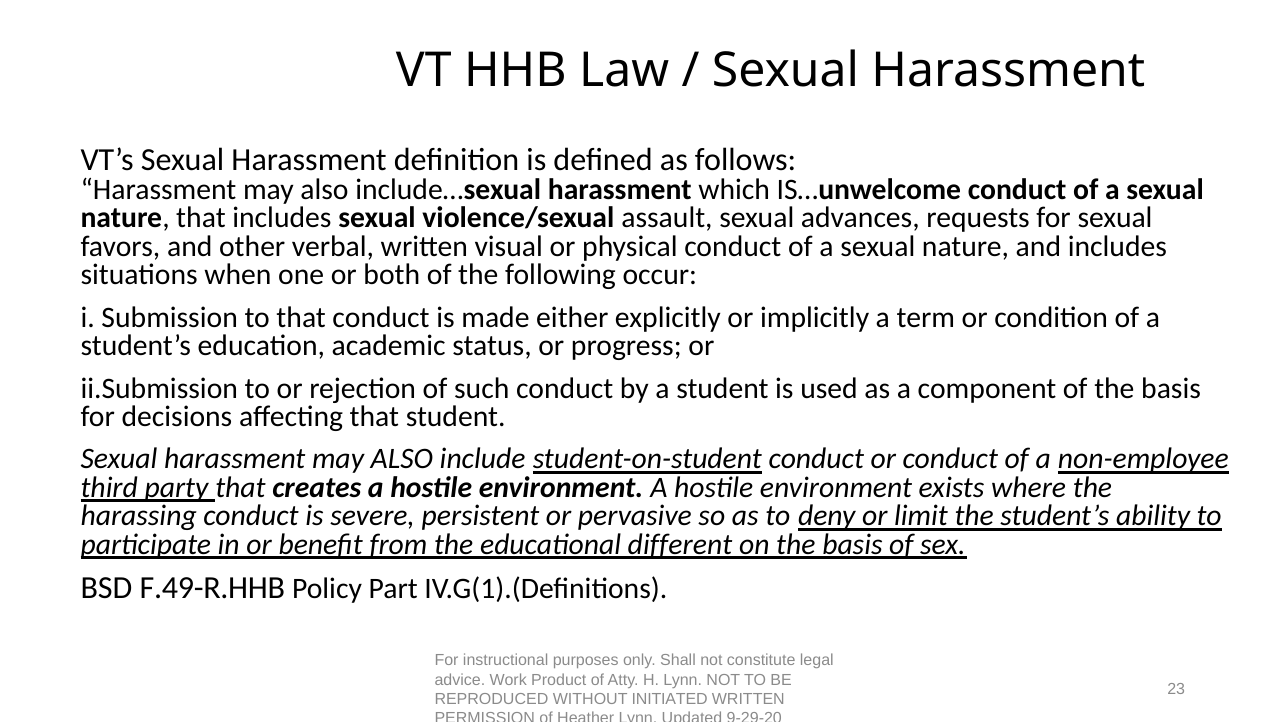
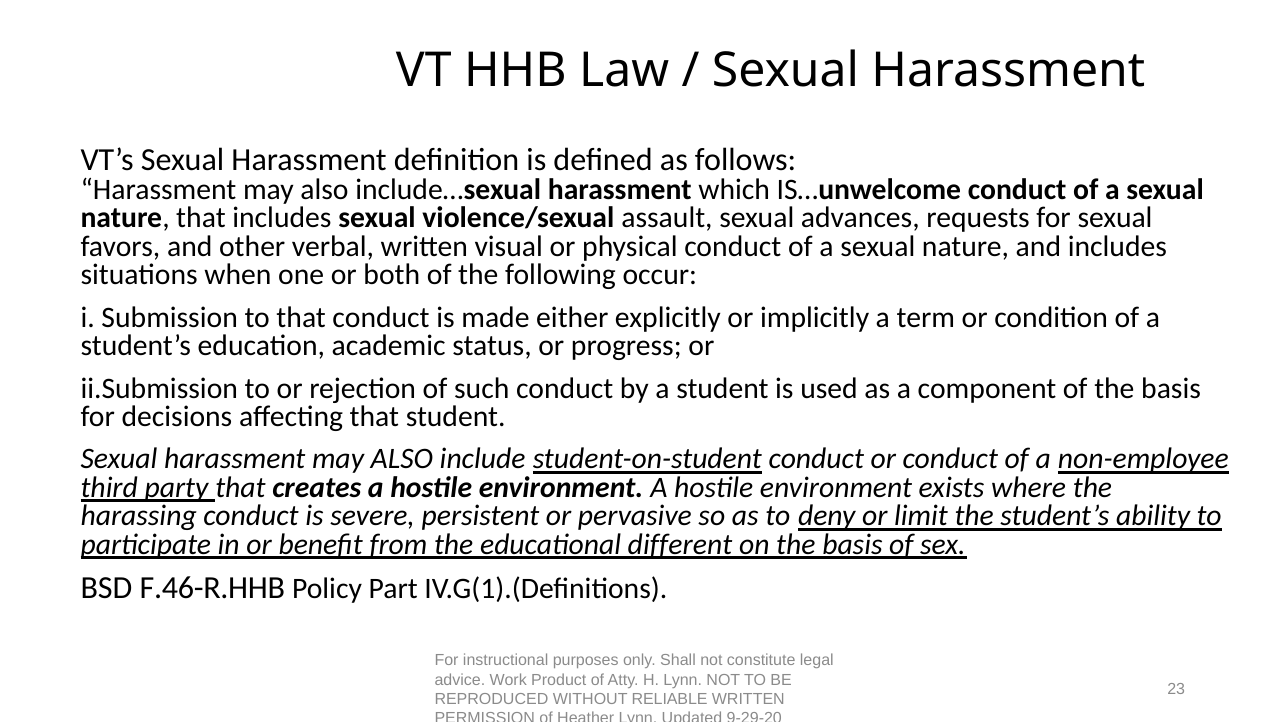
F.49-R.HHB: F.49-R.HHB -> F.46-R.HHB
INITIATED: INITIATED -> RELIABLE
